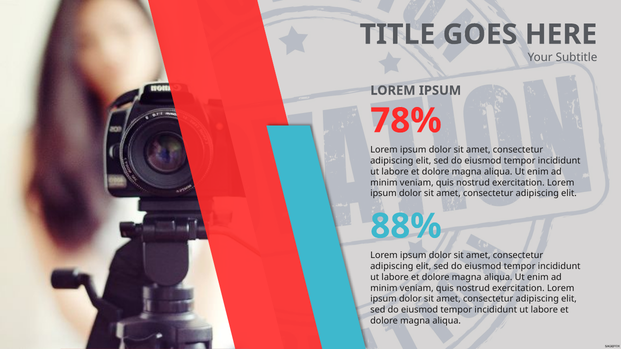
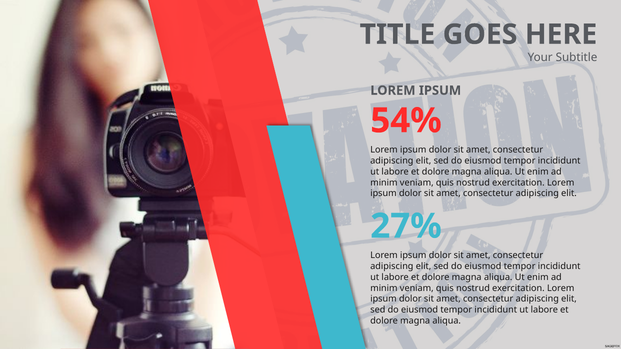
78%: 78% -> 54%
88%: 88% -> 27%
